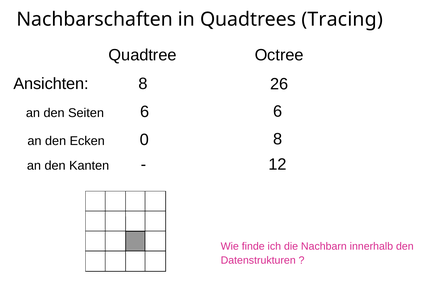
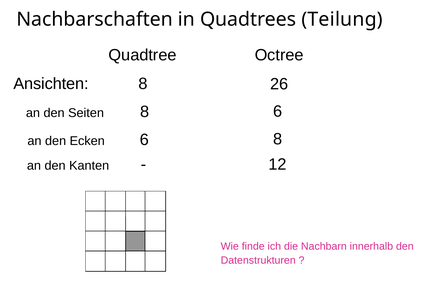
Tracing: Tracing -> Teilung
Seiten 6: 6 -> 8
Ecken 0: 0 -> 6
